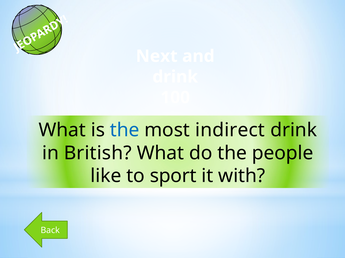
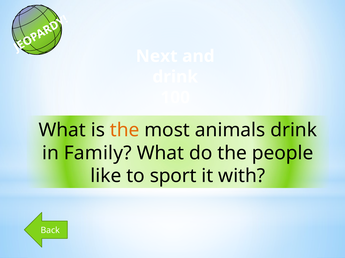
the at (125, 130) colour: blue -> orange
indirect: indirect -> animals
British: British -> Family
